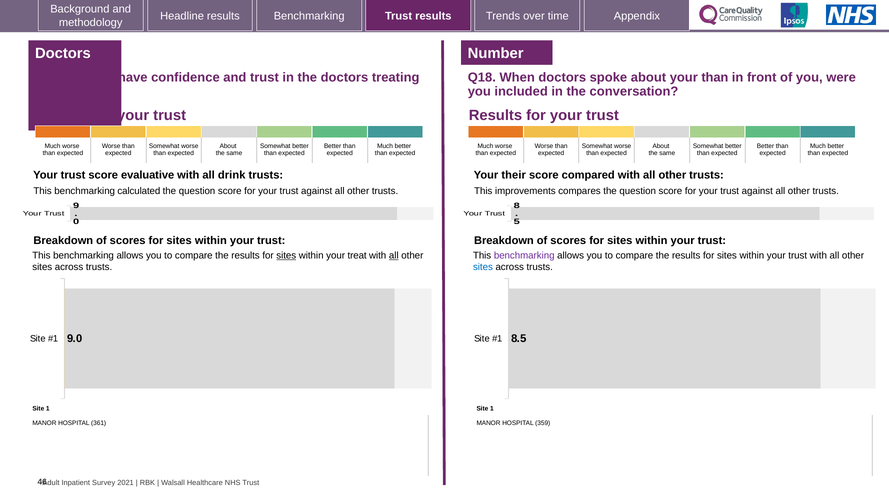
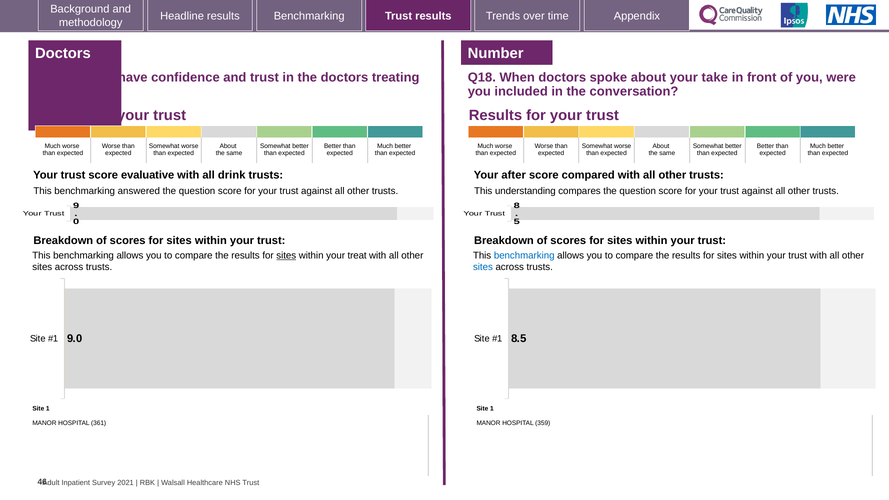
your than: than -> take
their: their -> after
calculated: calculated -> answered
improvements: improvements -> understanding
all at (394, 256) underline: present -> none
benchmarking at (524, 256) colour: purple -> blue
